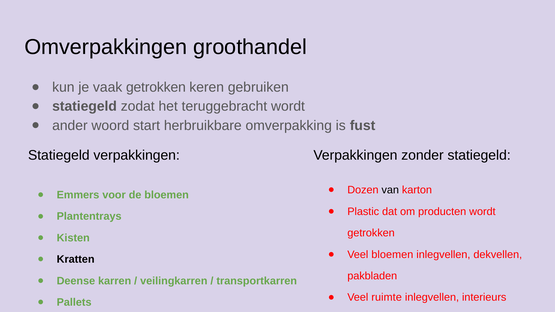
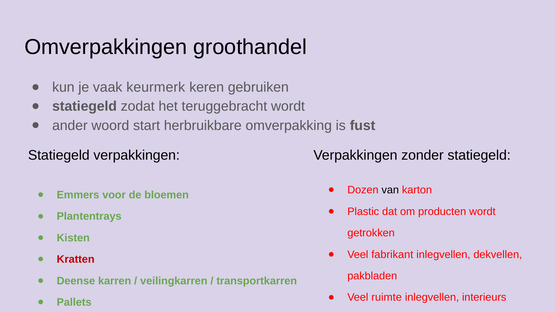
vaak getrokken: getrokken -> keurmerk
Veel bloemen: bloemen -> fabrikant
Kratten colour: black -> red
